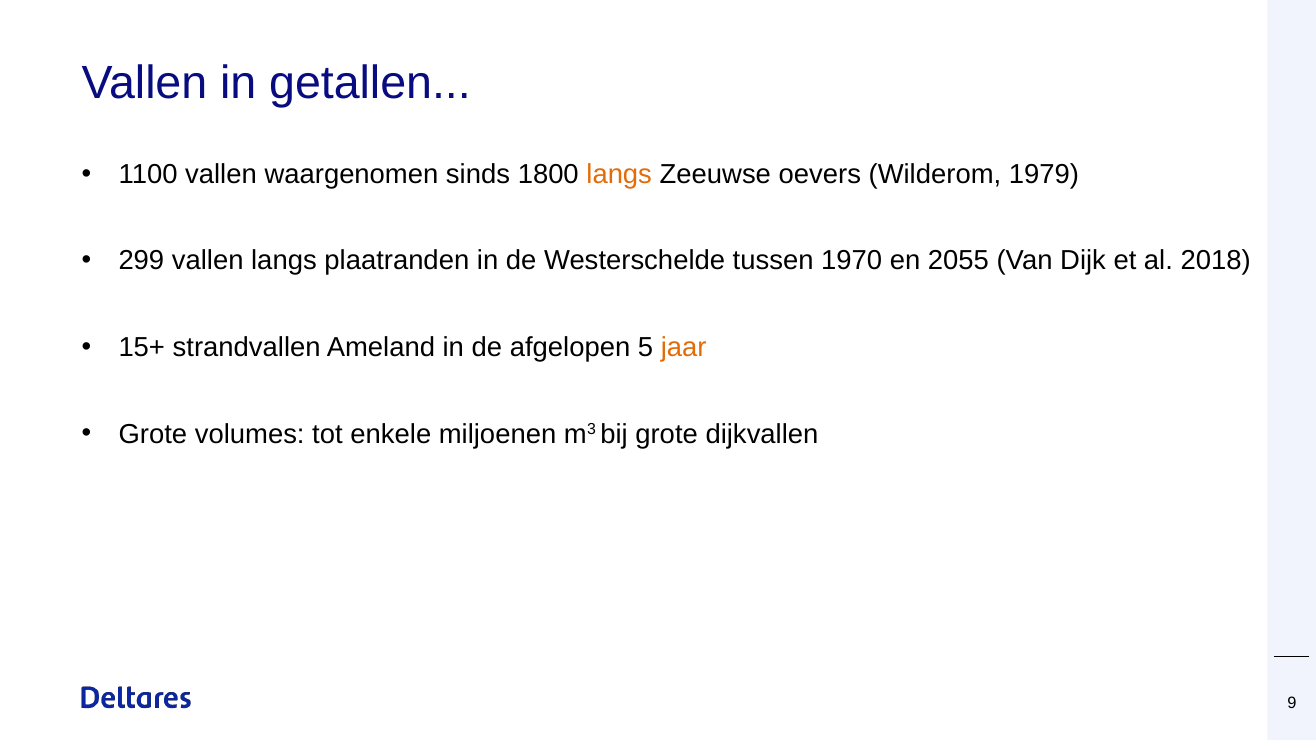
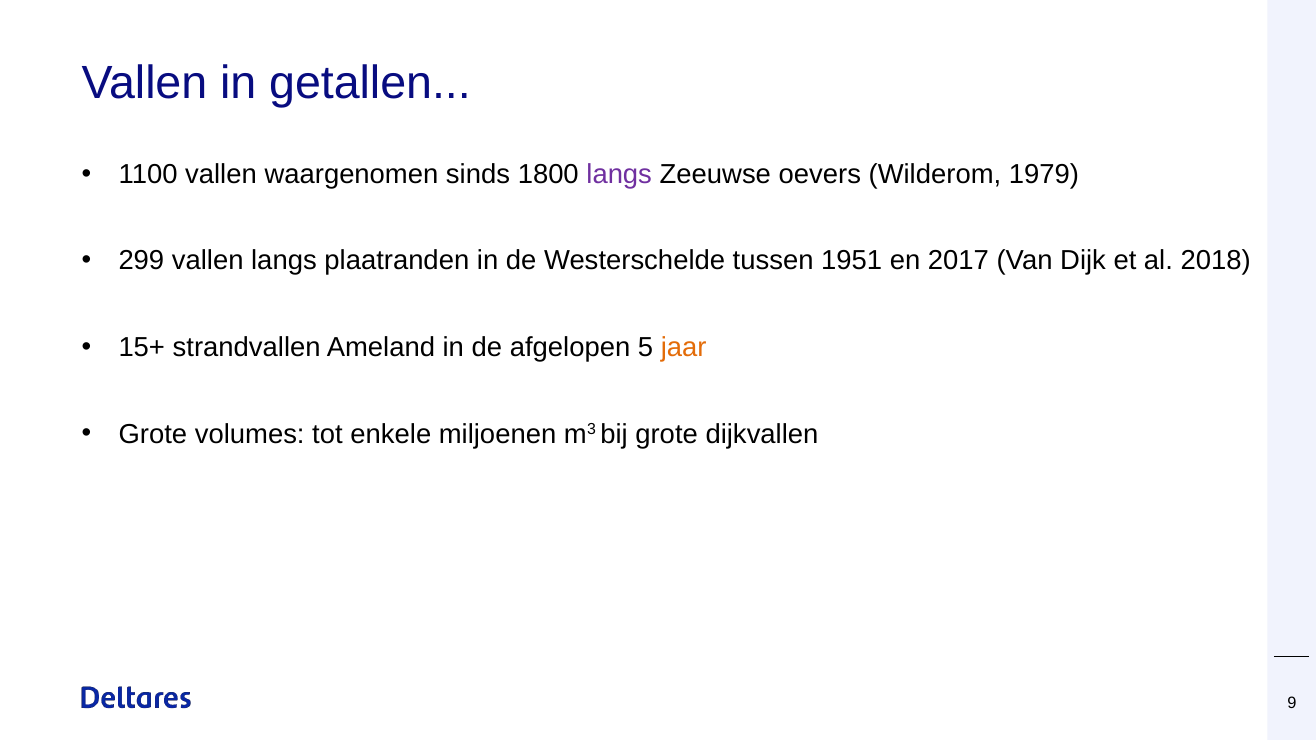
langs at (619, 174) colour: orange -> purple
1970: 1970 -> 1951
2055: 2055 -> 2017
